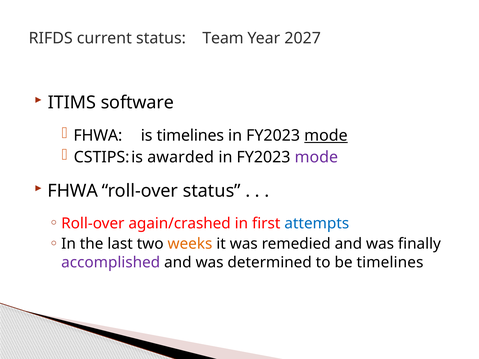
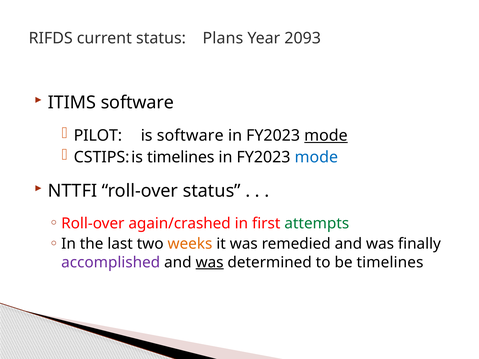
Team: Team -> Plans
2027: 2027 -> 2093
FHWA at (98, 136): FHWA -> PILOT
is timelines: timelines -> software
awarded at (181, 157): awarded -> timelines
mode at (316, 157) colour: purple -> blue
FHWA at (73, 191): FHWA -> NTTFI
attempts colour: blue -> green
was at (210, 263) underline: none -> present
